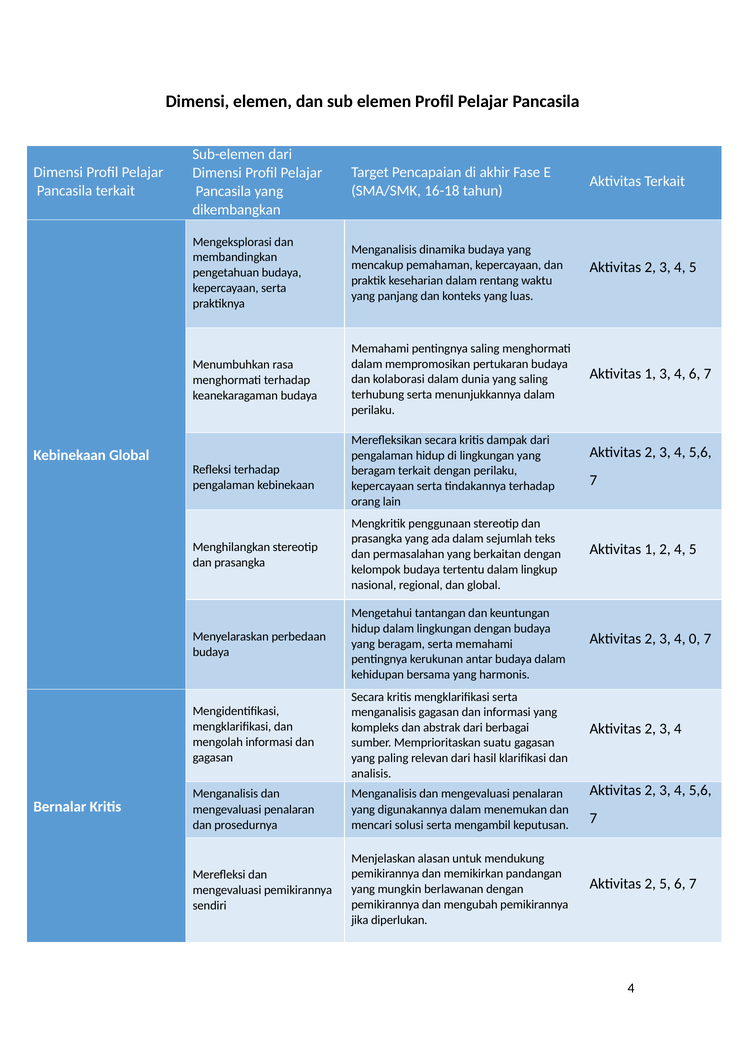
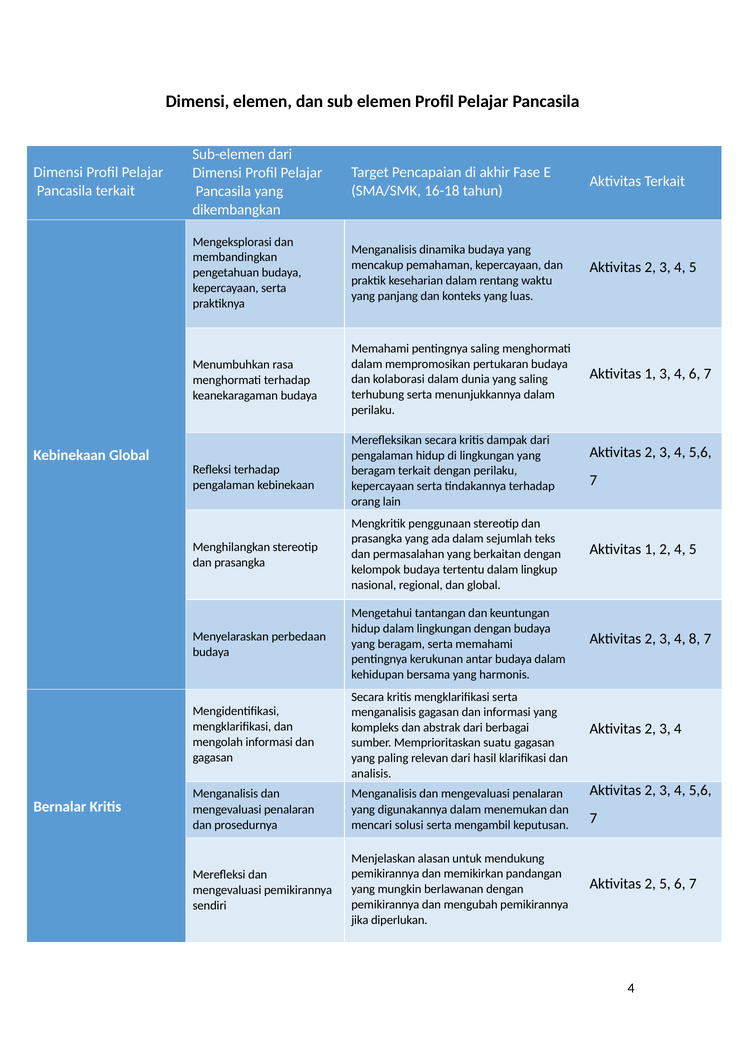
0: 0 -> 8
